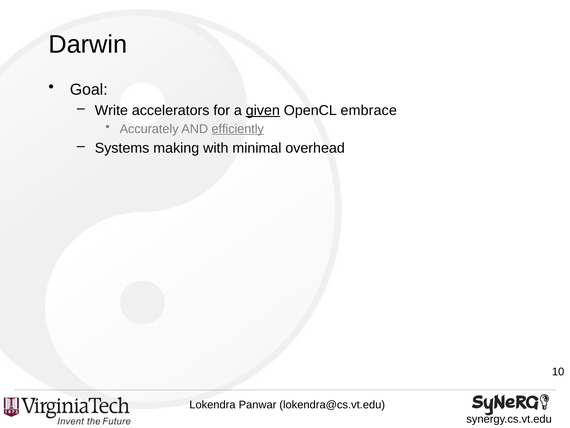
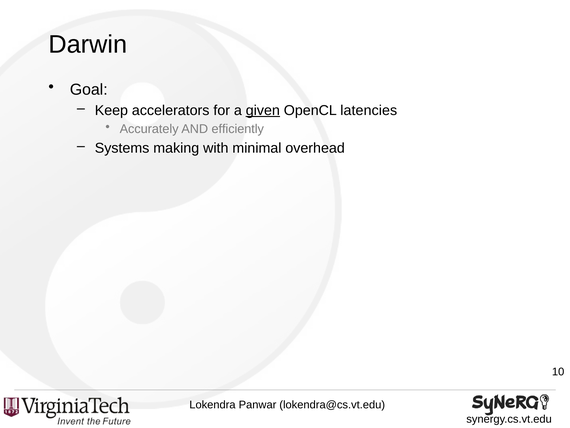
Write: Write -> Keep
embrace: embrace -> latencies
efficiently underline: present -> none
